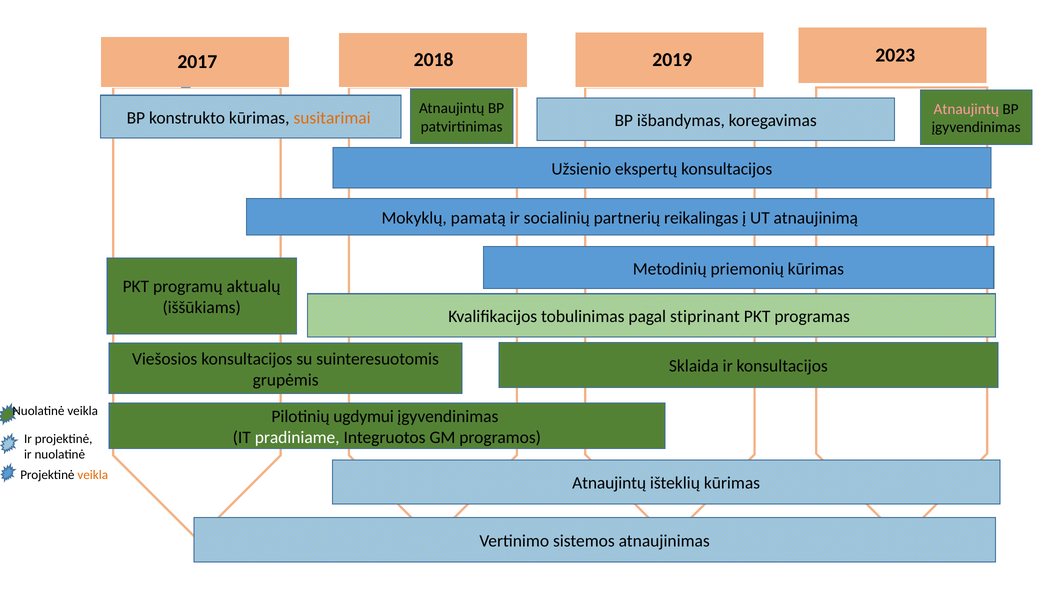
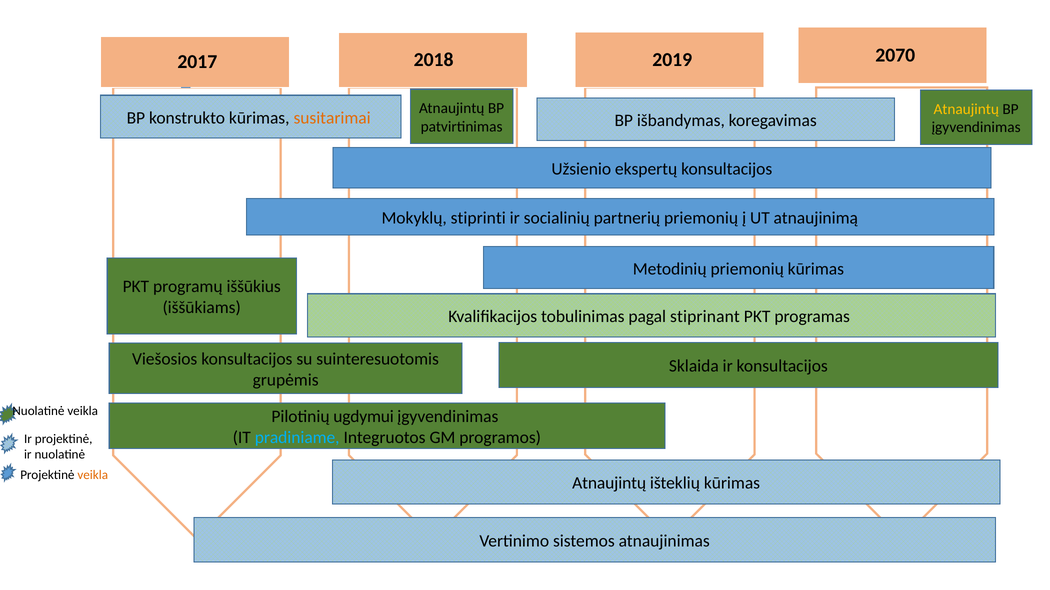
2023: 2023 -> 2070
Atnaujintų at (966, 109) colour: pink -> yellow
pamatą: pamatą -> stiprinti
partnerių reikalingas: reikalingas -> priemonių
aktualų: aktualų -> iššūkius
pradiniame colour: white -> light blue
